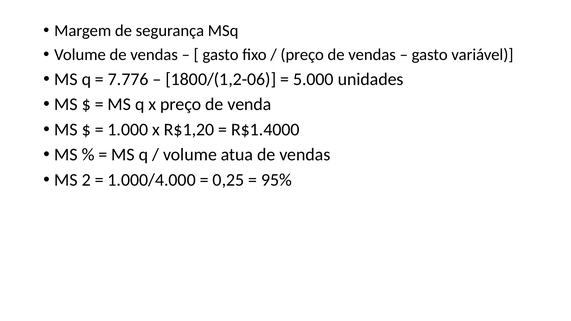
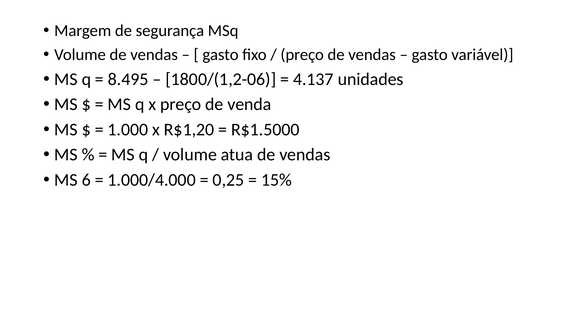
7.776: 7.776 -> 8.495
5.000: 5.000 -> 4.137
R$1.4000: R$1.4000 -> R$1.5000
2: 2 -> 6
95%: 95% -> 15%
